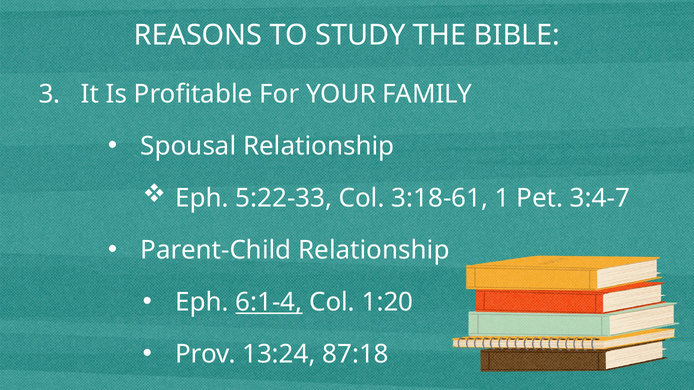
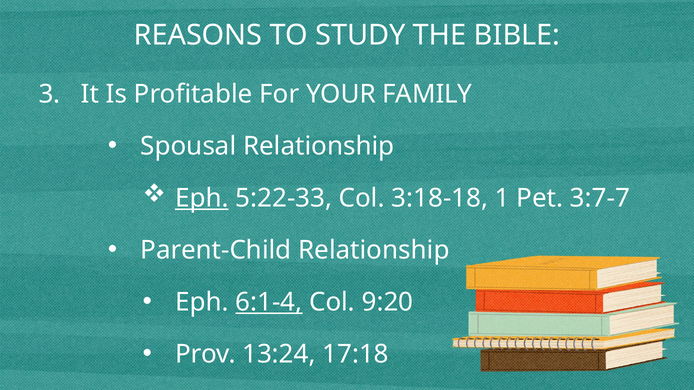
Eph at (202, 198) underline: none -> present
3:18-61: 3:18-61 -> 3:18-18
3:4-7: 3:4-7 -> 3:7-7
1:20: 1:20 -> 9:20
87:18: 87:18 -> 17:18
